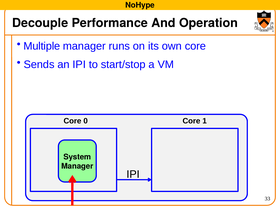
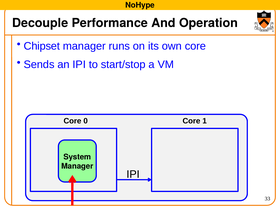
Multiple: Multiple -> Chipset
